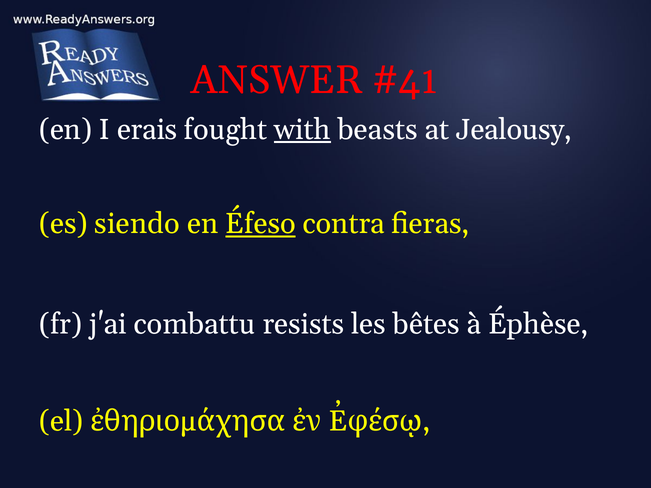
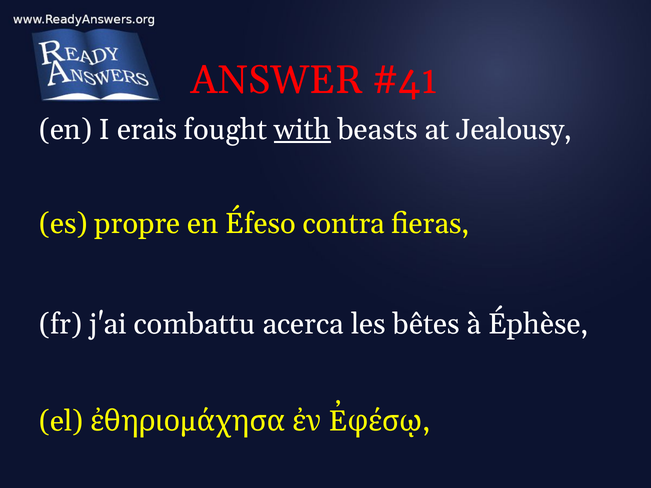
siendo: siendo -> propre
Éfeso underline: present -> none
resists: resists -> acerca
